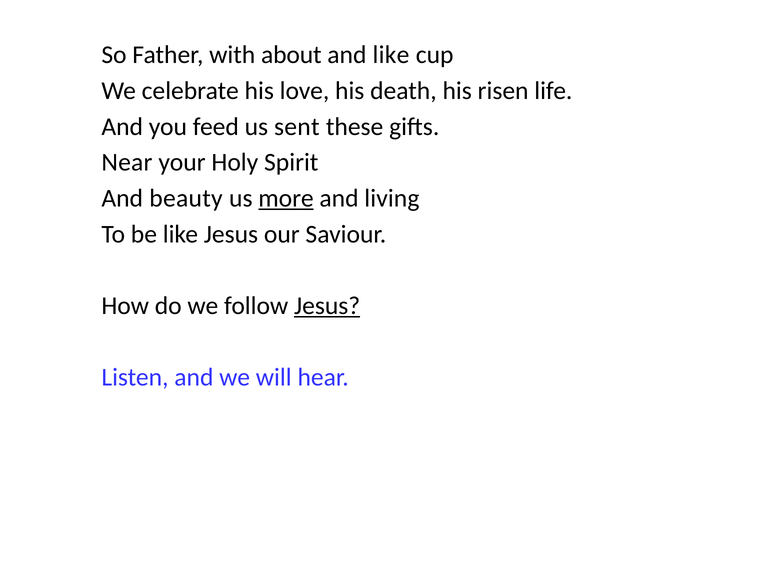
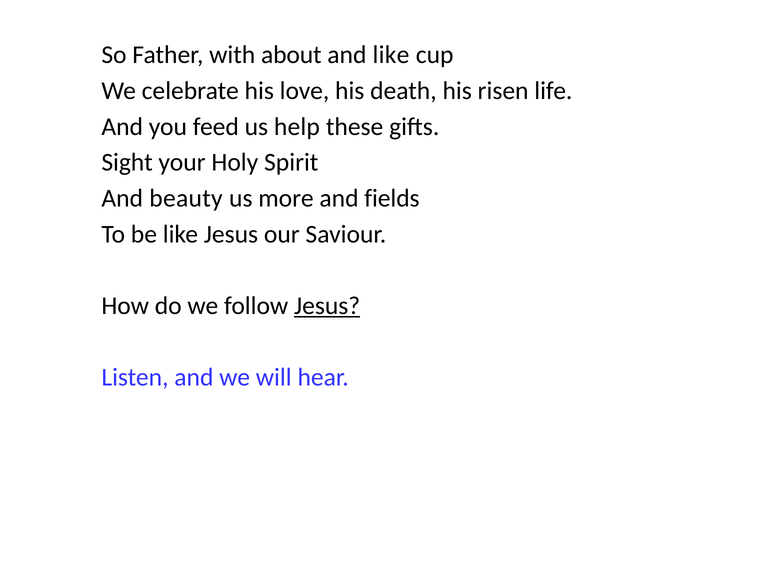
sent: sent -> help
Near: Near -> Sight
more underline: present -> none
living: living -> fields
